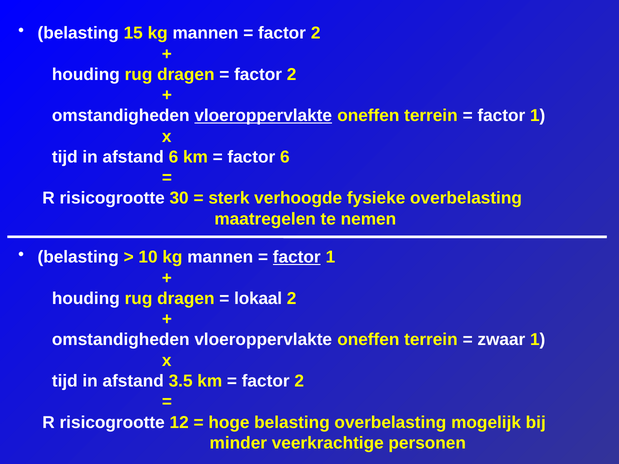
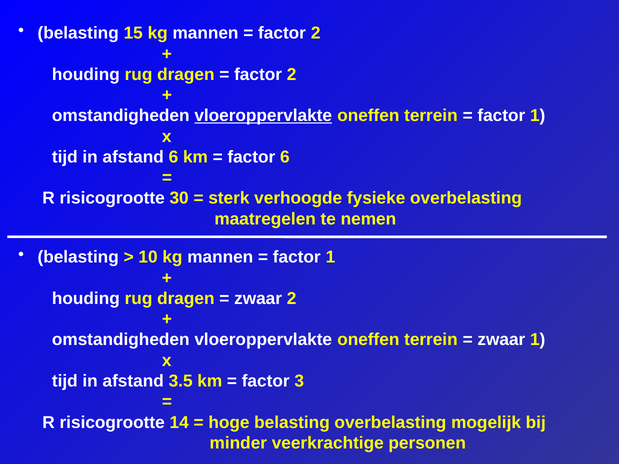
factor at (297, 257) underline: present -> none
lokaal at (258, 299): lokaal -> zwaar
2 at (299, 381): 2 -> 3
12: 12 -> 14
